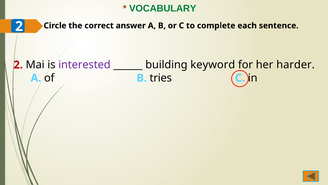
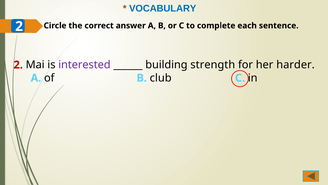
VOCABULARY colour: green -> blue
keyword: keyword -> strength
tries: tries -> club
